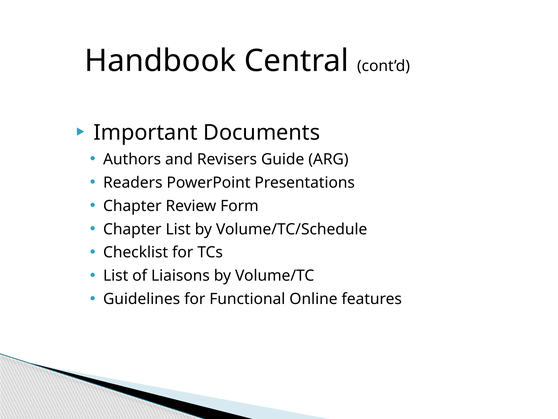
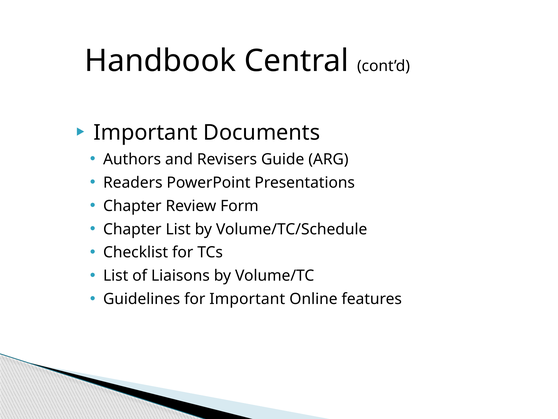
for Functional: Functional -> Important
